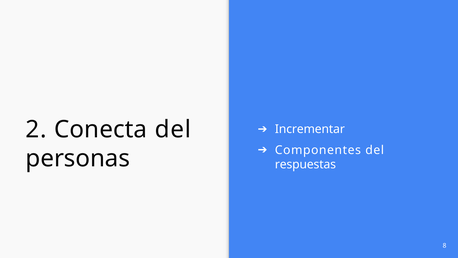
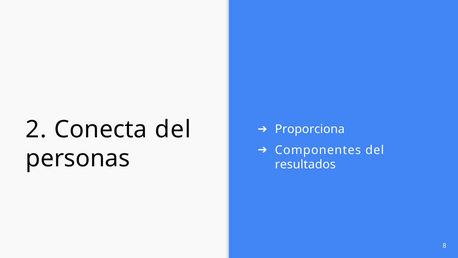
Incrementar: Incrementar -> Proporciona
respuestas: respuestas -> resultados
